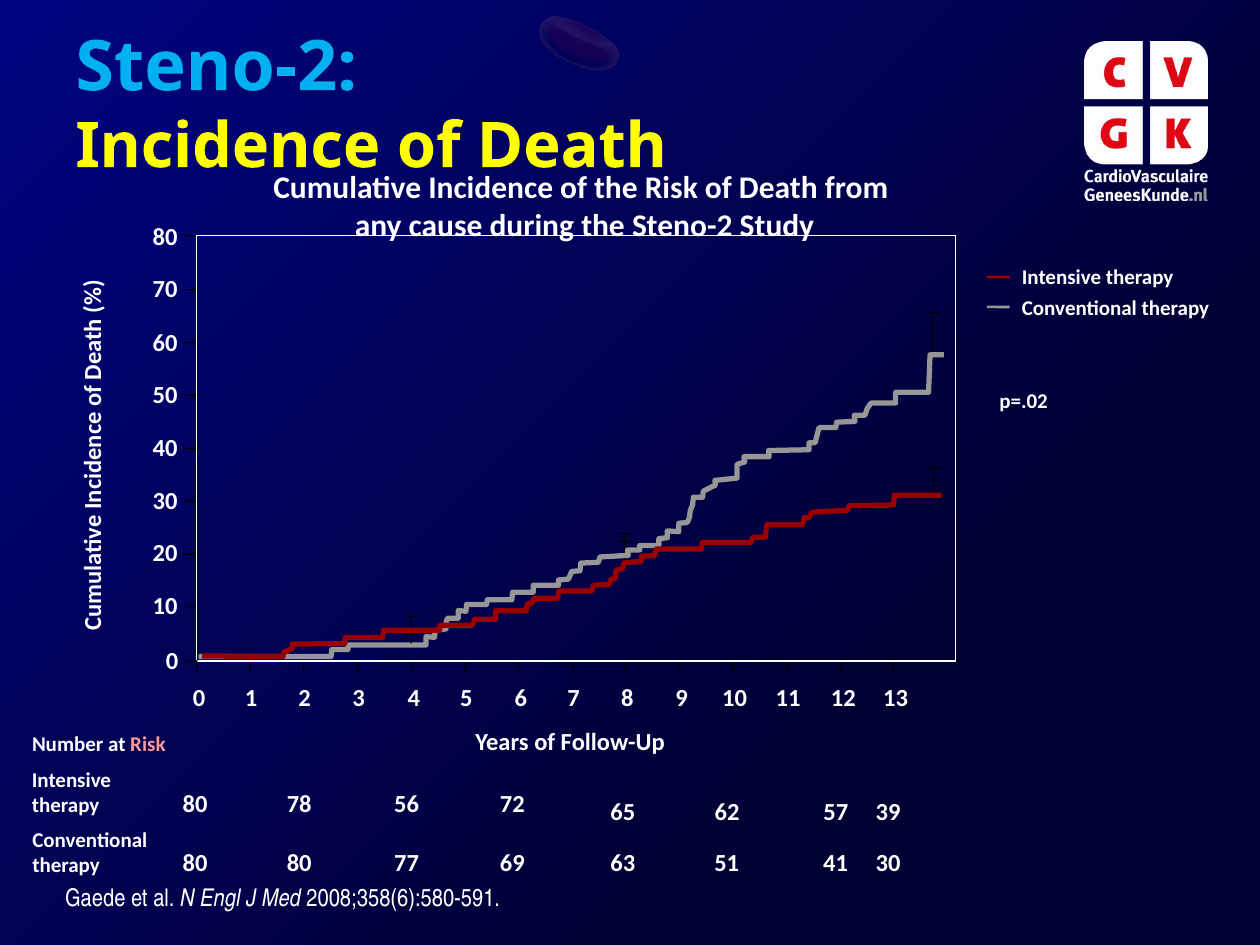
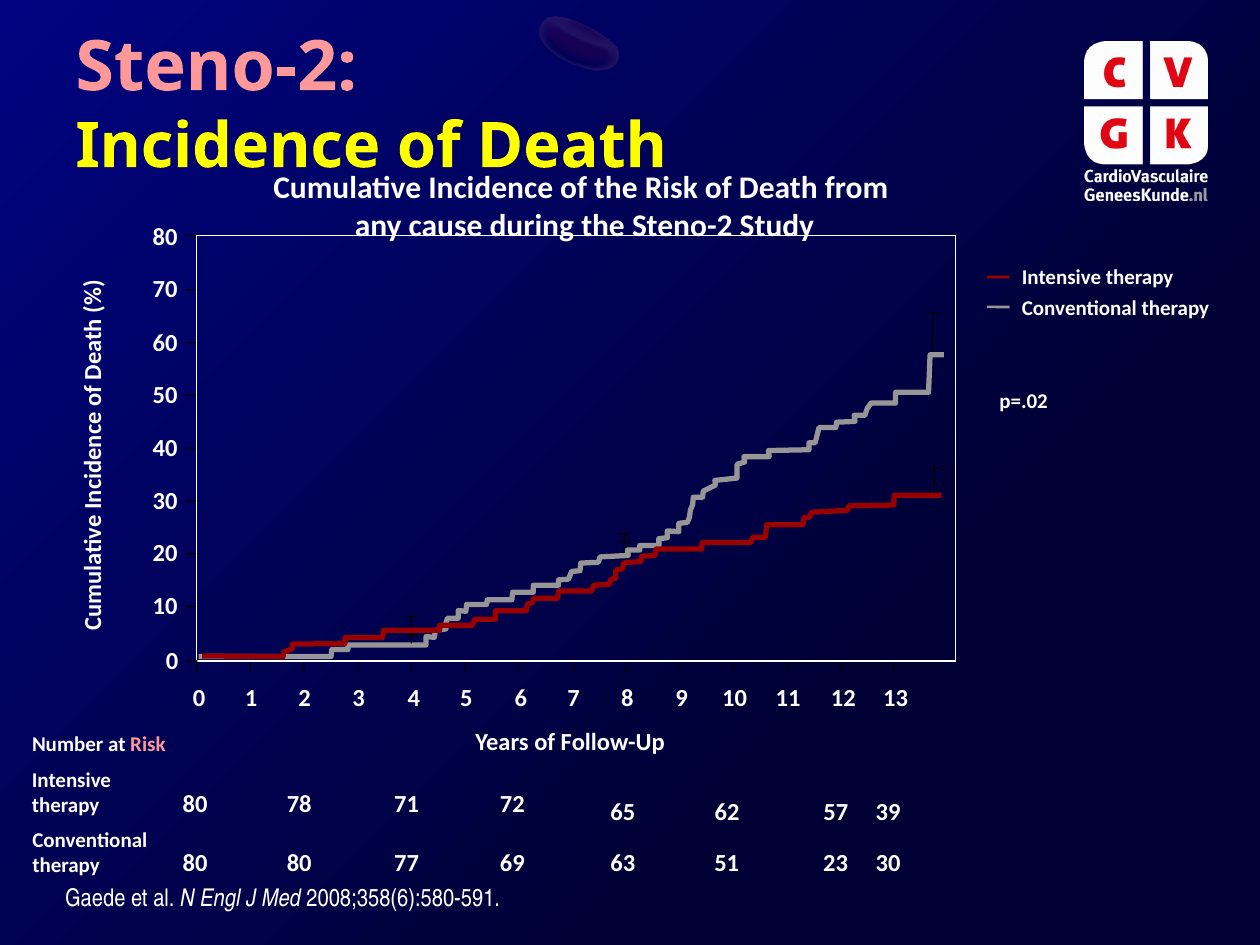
Steno-2 at (216, 67) colour: light blue -> pink
56: 56 -> 71
41: 41 -> 23
